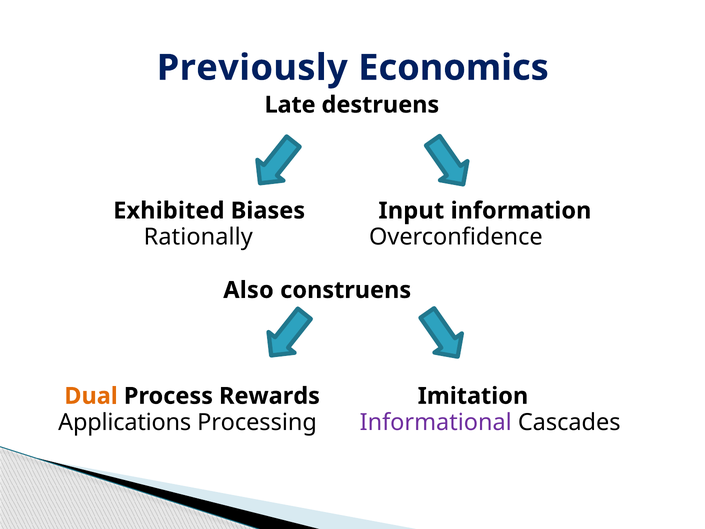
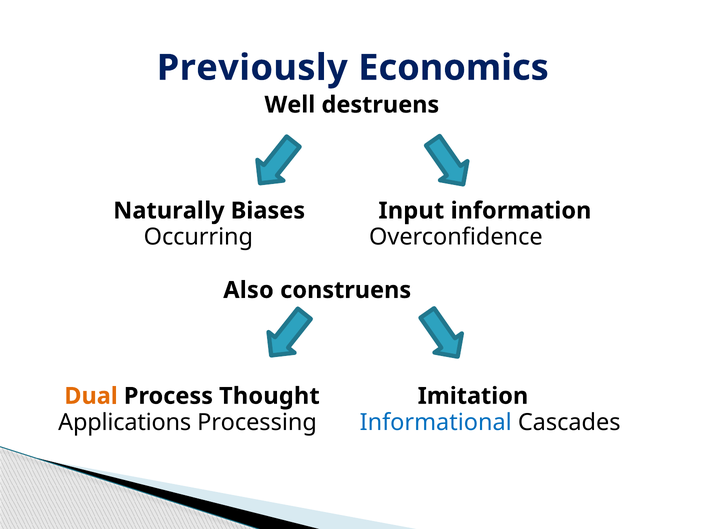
Late: Late -> Well
Exhibited: Exhibited -> Naturally
Rationally: Rationally -> Occurring
Rewards: Rewards -> Thought
Informational colour: purple -> blue
